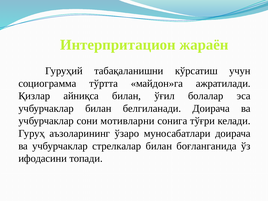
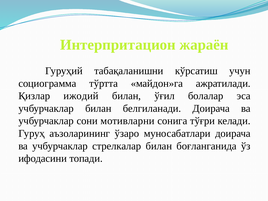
айниқса: айниқса -> ижодий
